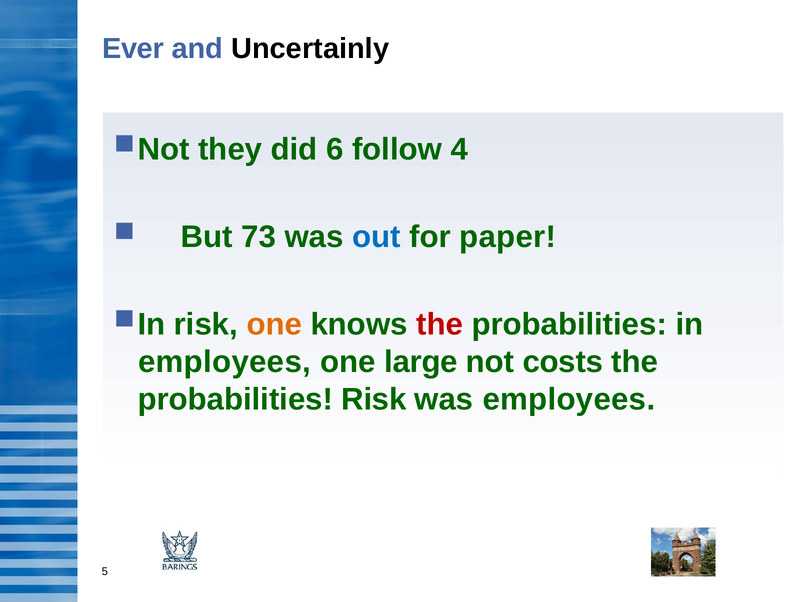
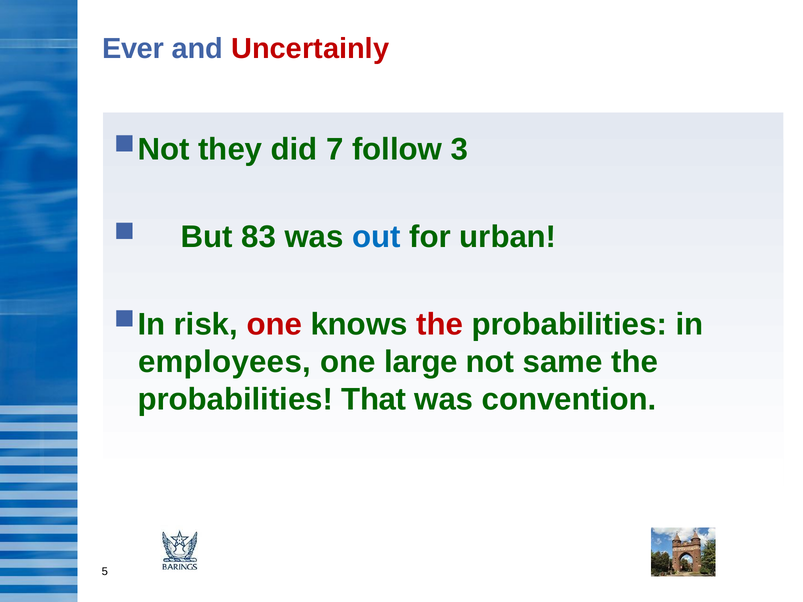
Uncertainly colour: black -> red
6: 6 -> 7
4: 4 -> 3
73: 73 -> 83
paper: paper -> urban
one at (274, 324) colour: orange -> red
costs: costs -> same
probabilities Risk: Risk -> That
was employees: employees -> convention
